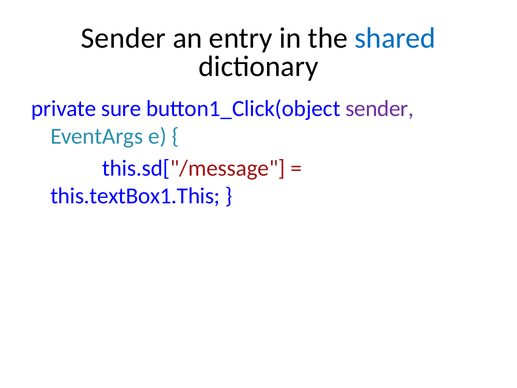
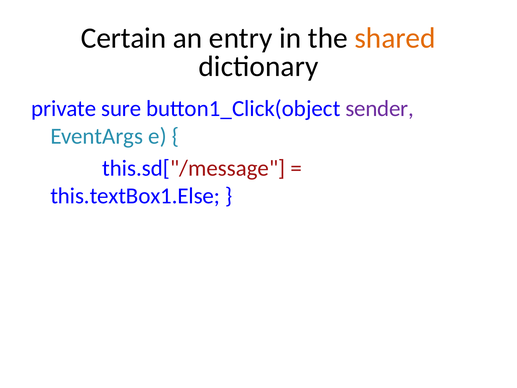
Sender at (123, 38): Sender -> Certain
shared colour: blue -> orange
this.textBox1.This: this.textBox1.This -> this.textBox1.Else
